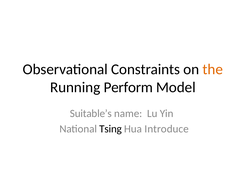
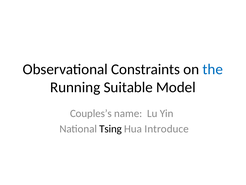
the colour: orange -> blue
Perform: Perform -> Suitable
Suitable’s: Suitable’s -> Couples’s
